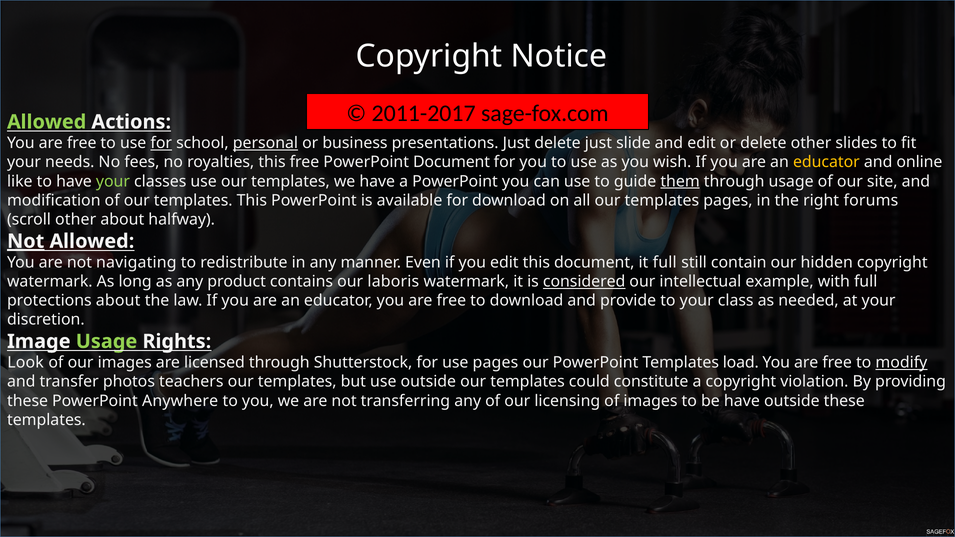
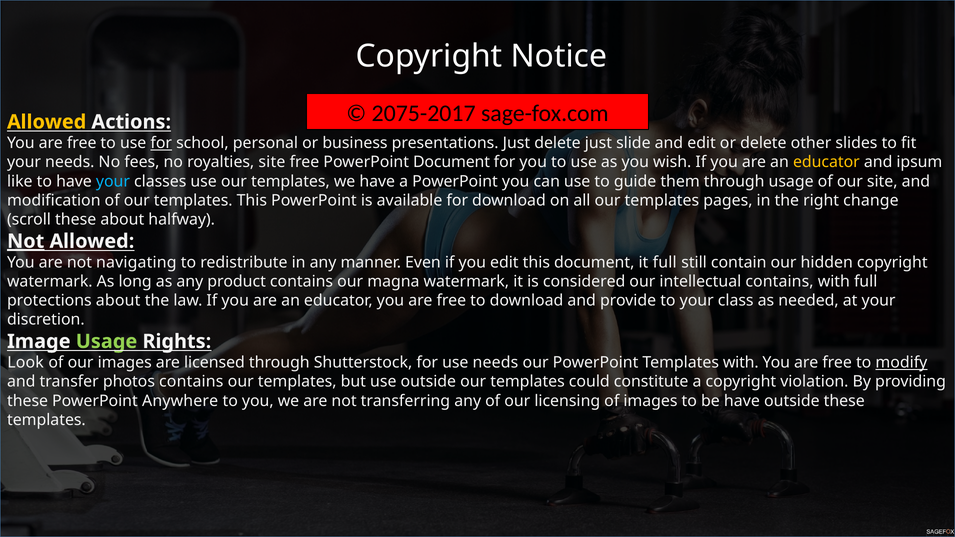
2011-2017: 2011-2017 -> 2075-2017
Allowed at (47, 122) colour: light green -> yellow
personal underline: present -> none
royalties this: this -> site
online: online -> ipsum
your at (113, 181) colour: light green -> light blue
them underline: present -> none
forums: forums -> change
scroll other: other -> these
laboris: laboris -> magna
considered underline: present -> none
intellectual example: example -> contains
use pages: pages -> needs
Templates load: load -> with
photos teachers: teachers -> contains
